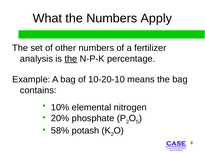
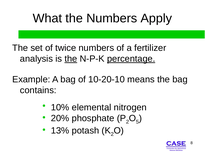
other: other -> twice
percentage underline: none -> present
58%: 58% -> 13%
